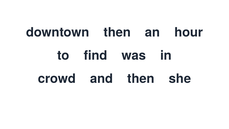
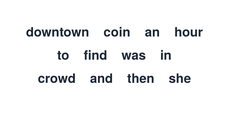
downtown then: then -> coin
